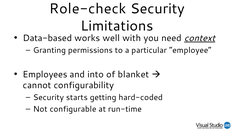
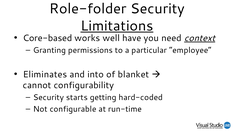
Role-check: Role-check -> Role-folder
Limitations underline: none -> present
Data-based: Data-based -> Core-based
with: with -> have
Employees: Employees -> Eliminates
